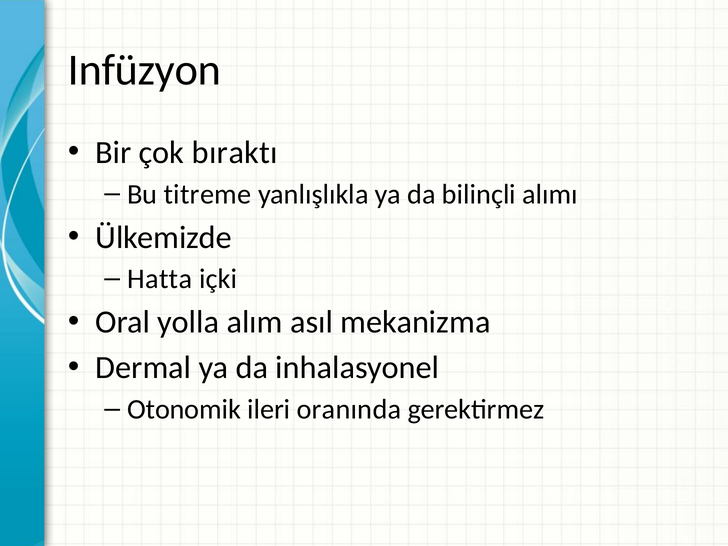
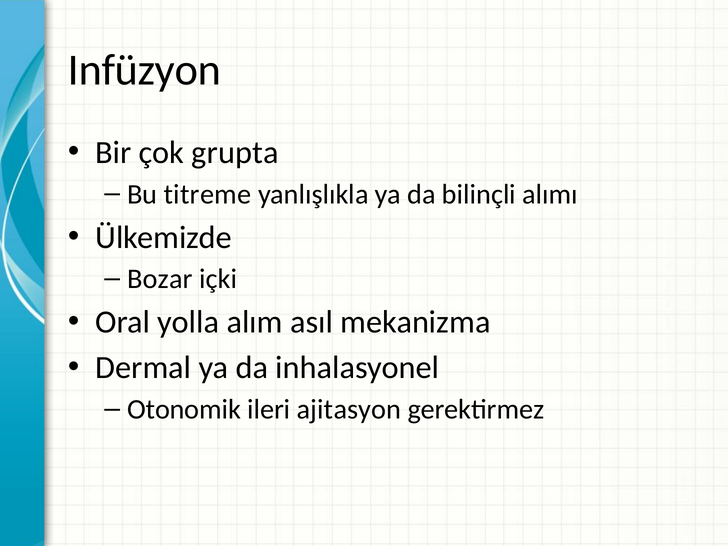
bıraktı: bıraktı -> grupta
Hatta: Hatta -> Bozar
oranında: oranında -> ajitasyon
